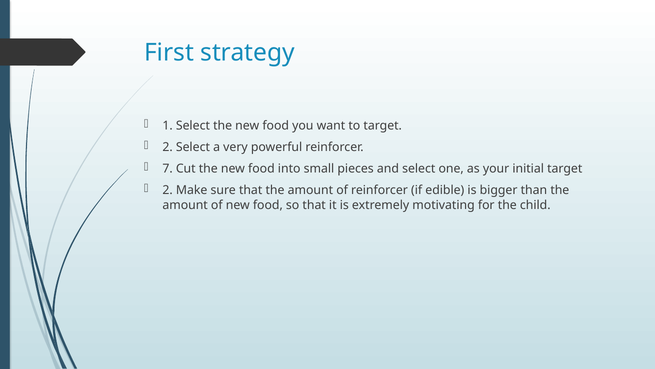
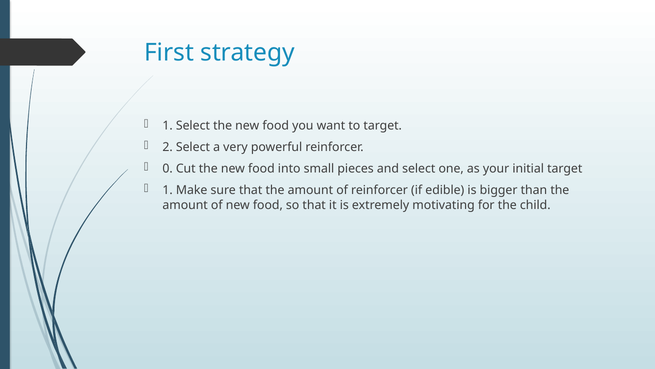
7: 7 -> 0
2 at (168, 190): 2 -> 1
